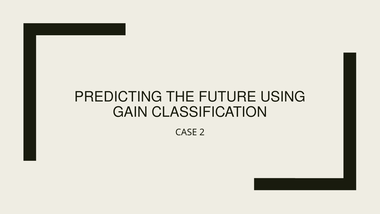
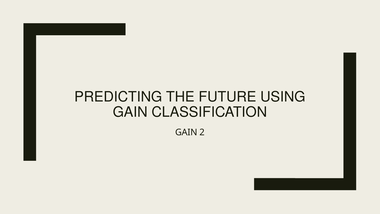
CASE at (186, 132): CASE -> GAIN
